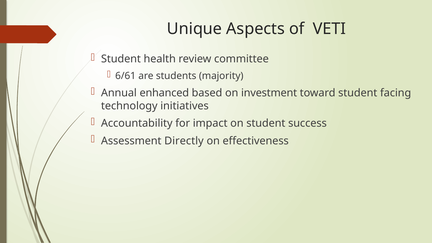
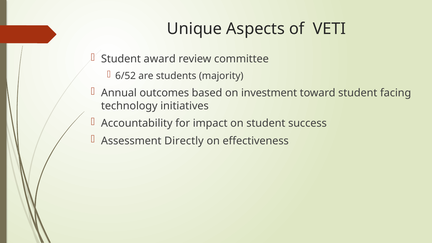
health: health -> award
6/61: 6/61 -> 6/52
enhanced: enhanced -> outcomes
